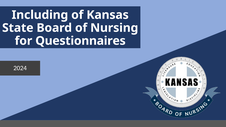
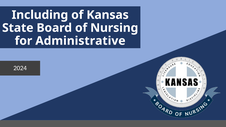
Questionnaires: Questionnaires -> Administrative
